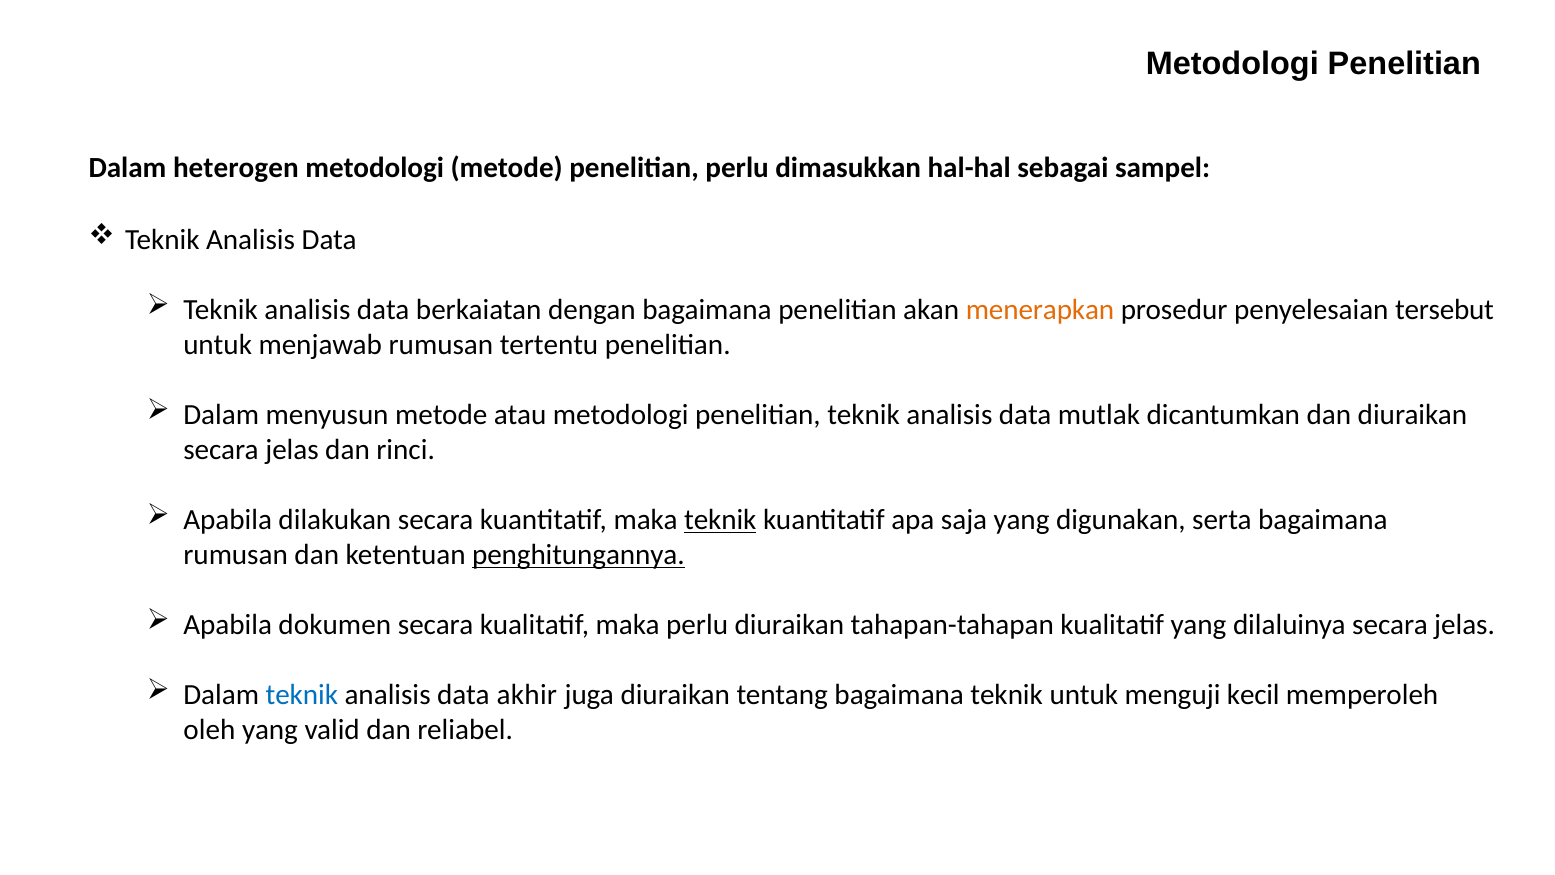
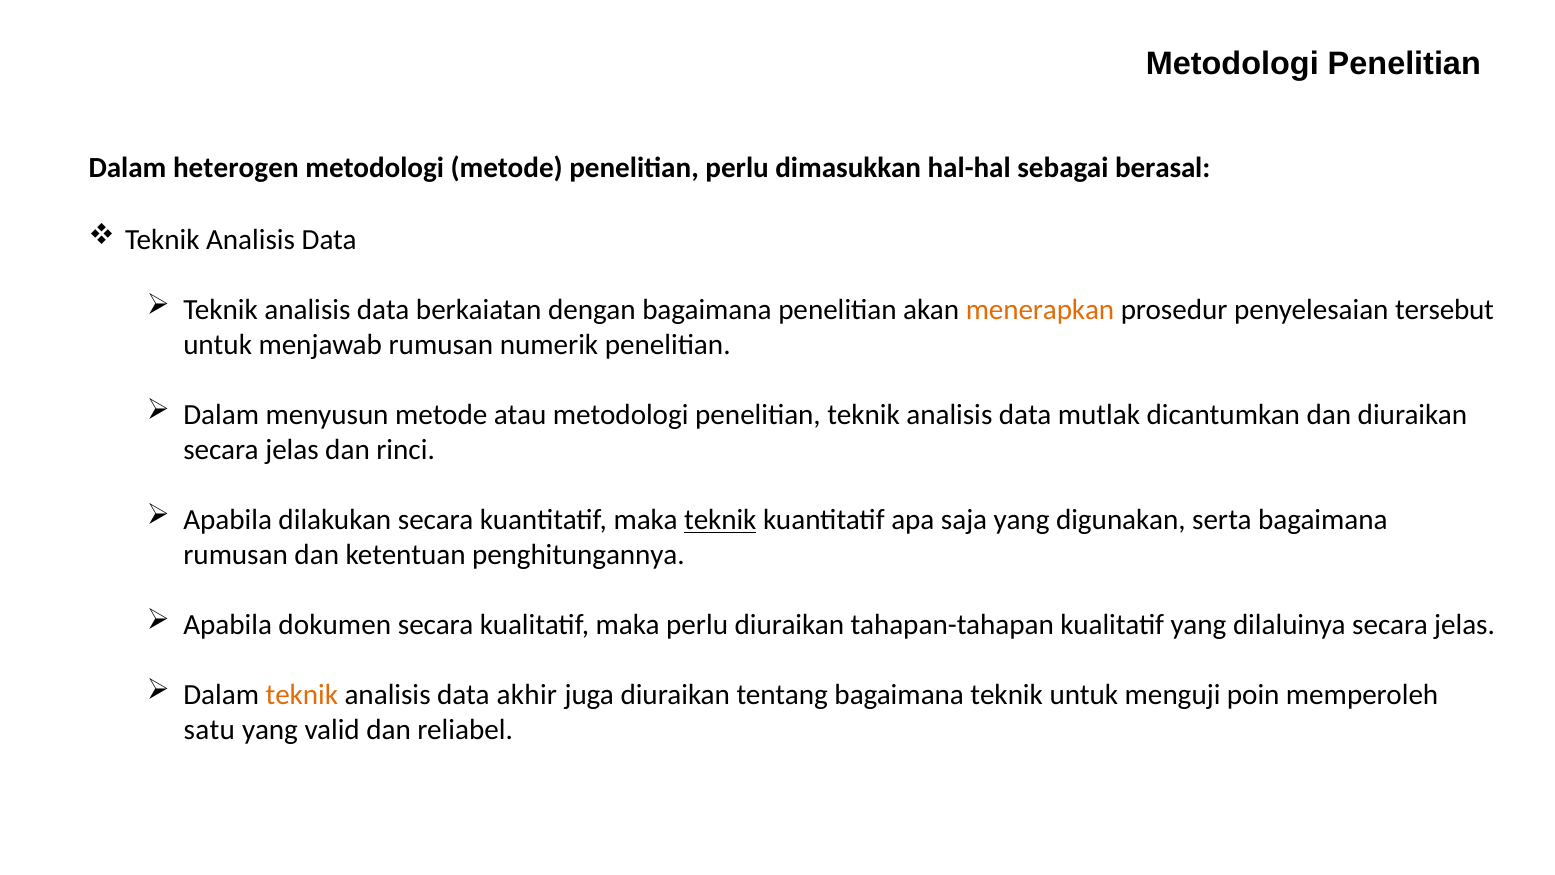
sampel: sampel -> berasal
tertentu: tertentu -> numerik
penghitungannya underline: present -> none
teknik at (302, 695) colour: blue -> orange
kecil: kecil -> poin
oleh: oleh -> satu
